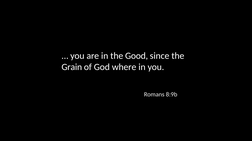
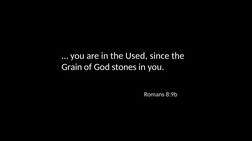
Good: Good -> Used
where: where -> stones
